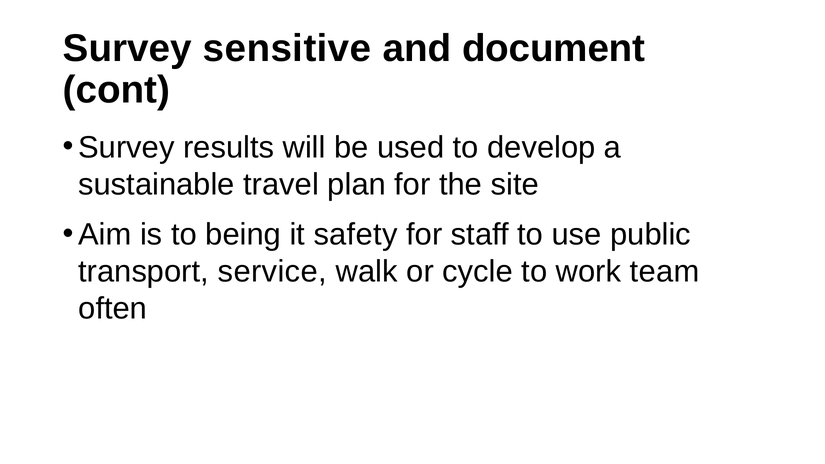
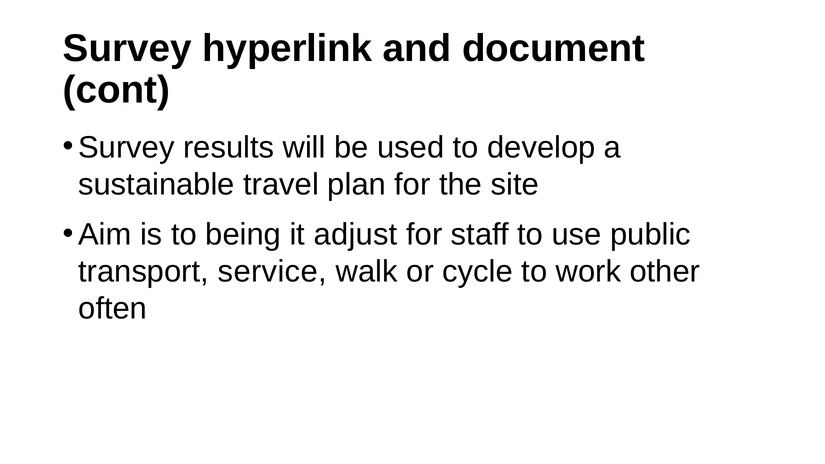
sensitive: sensitive -> hyperlink
safety: safety -> adjust
team: team -> other
